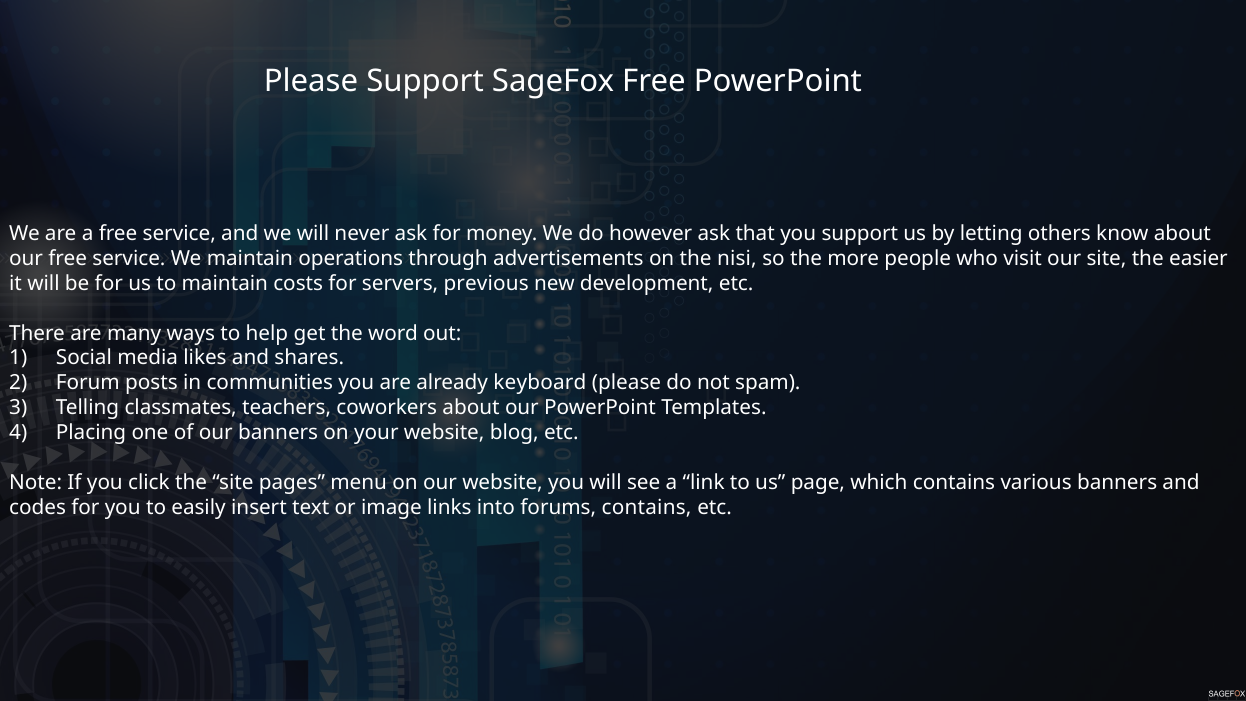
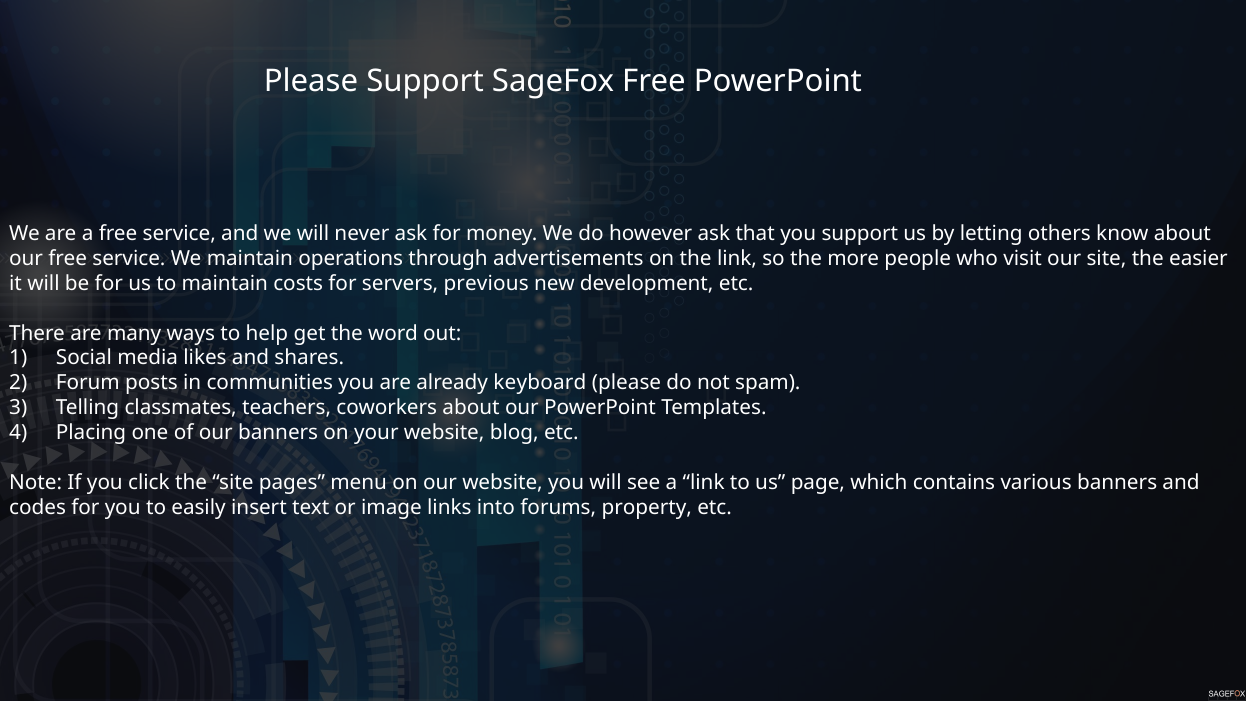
the nisi: nisi -> link
forums contains: contains -> property
